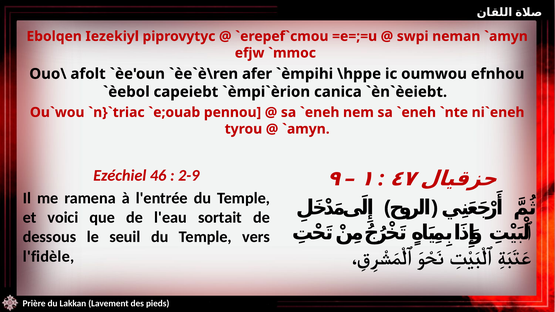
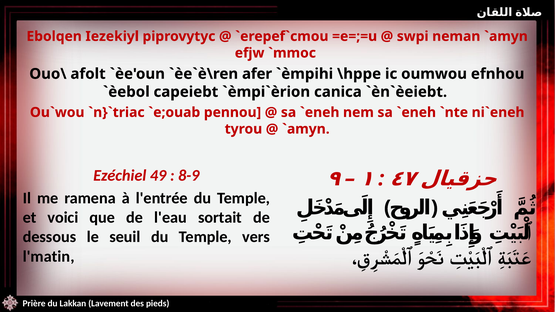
46: 46 -> 49
2-9: 2-9 -> 8-9
l'fidèle: l'fidèle -> l'matin
